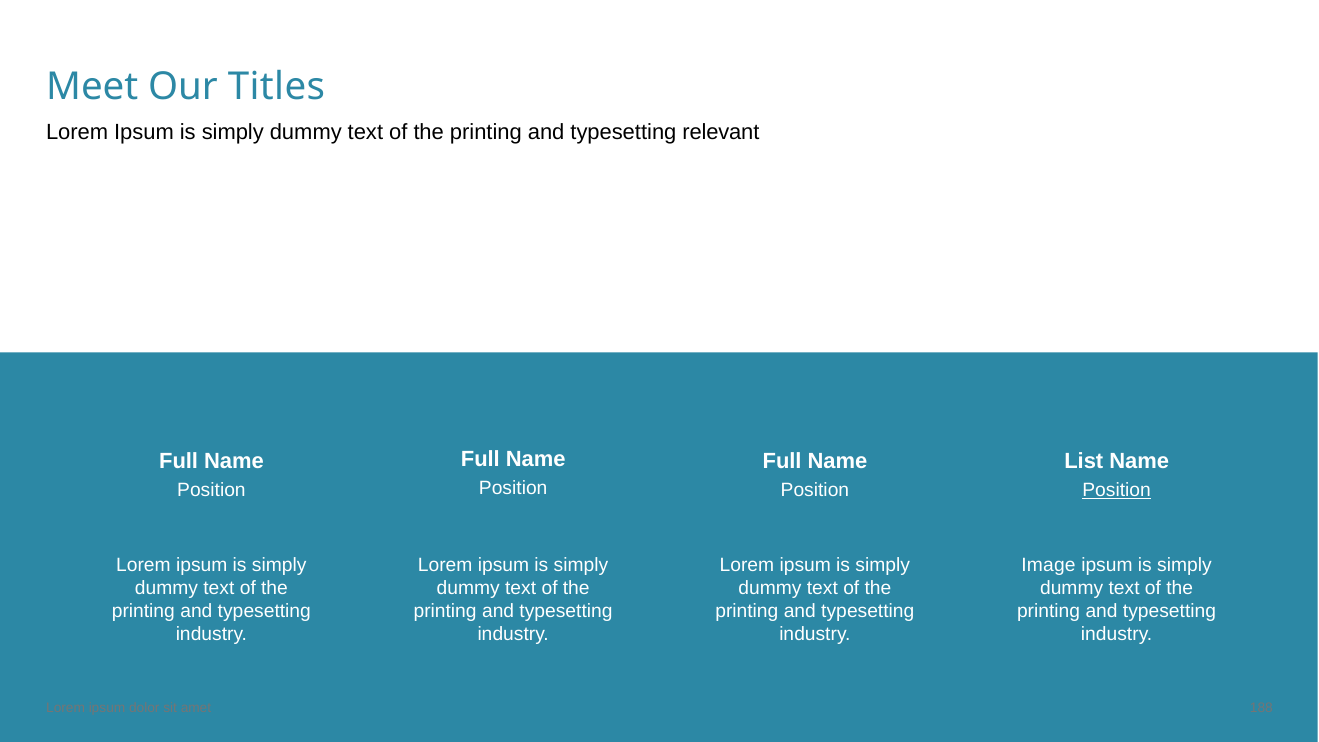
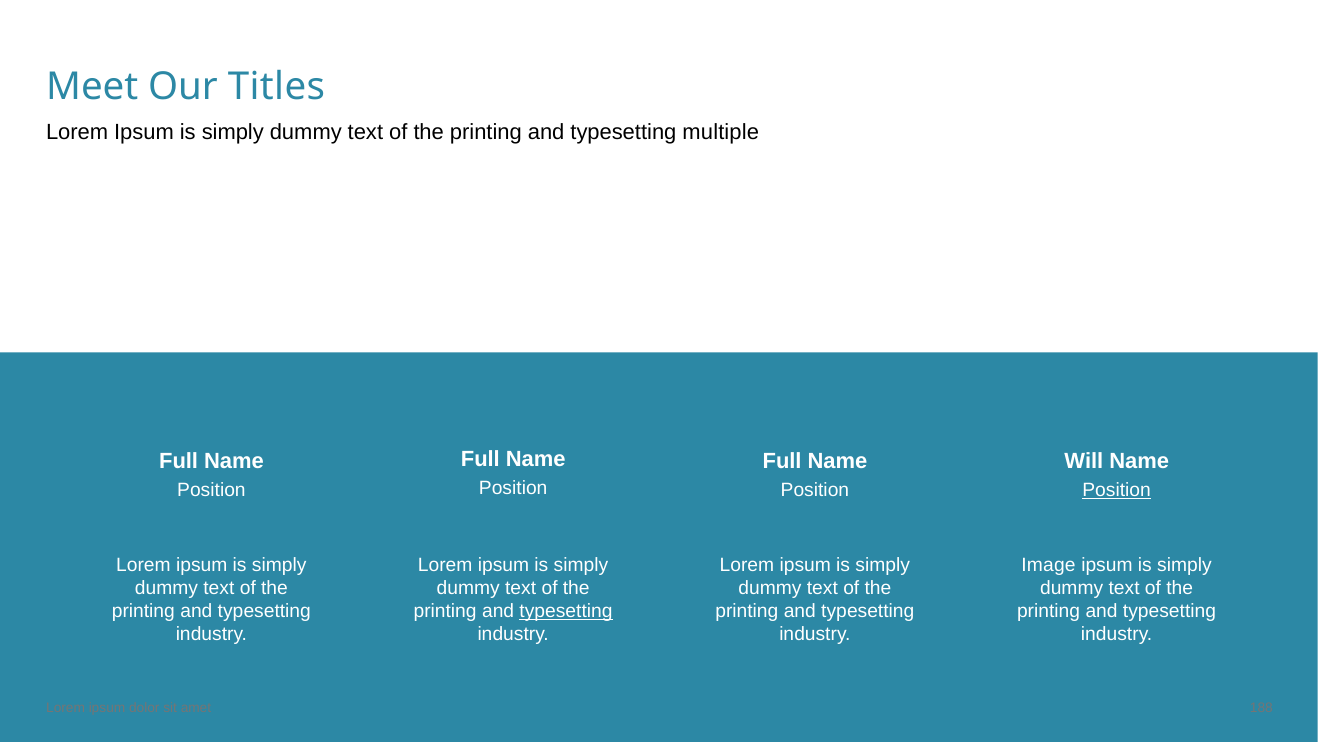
relevant: relevant -> multiple
List: List -> Will
typesetting at (566, 611) underline: none -> present
